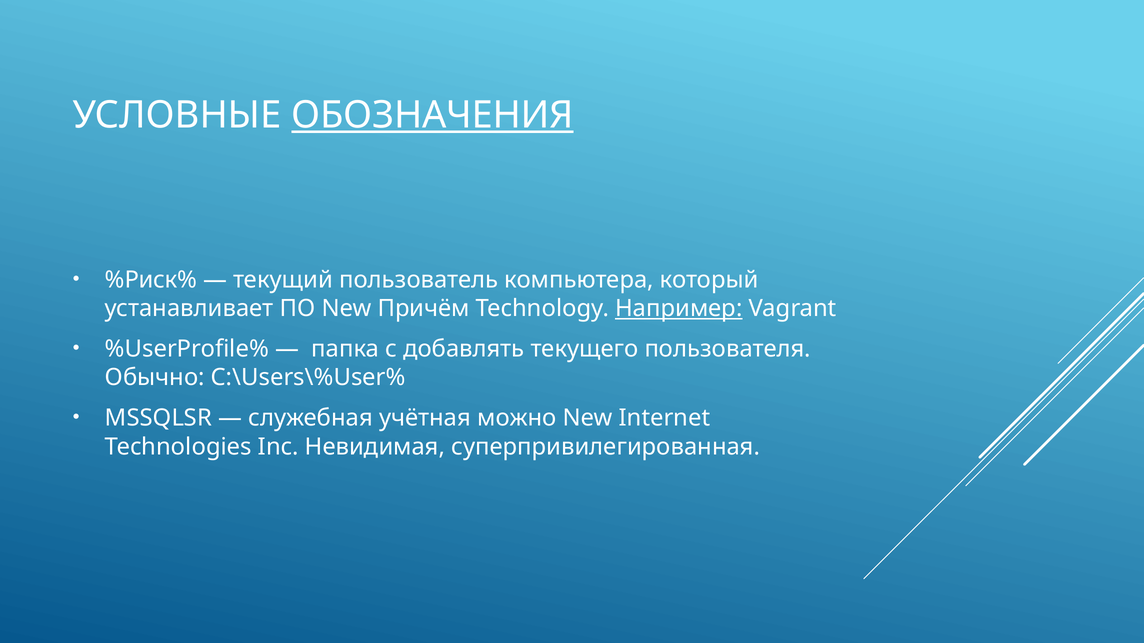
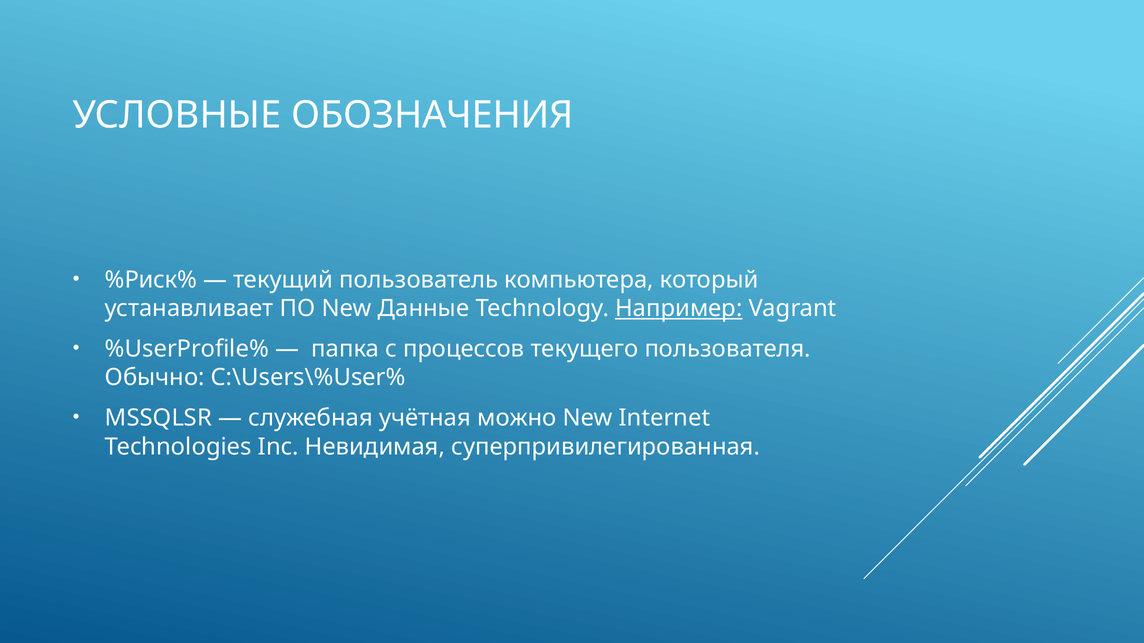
ОБОЗНАЧЕНИЯ underline: present -> none
Причём: Причём -> Данные
добавлять: добавлять -> процессов
